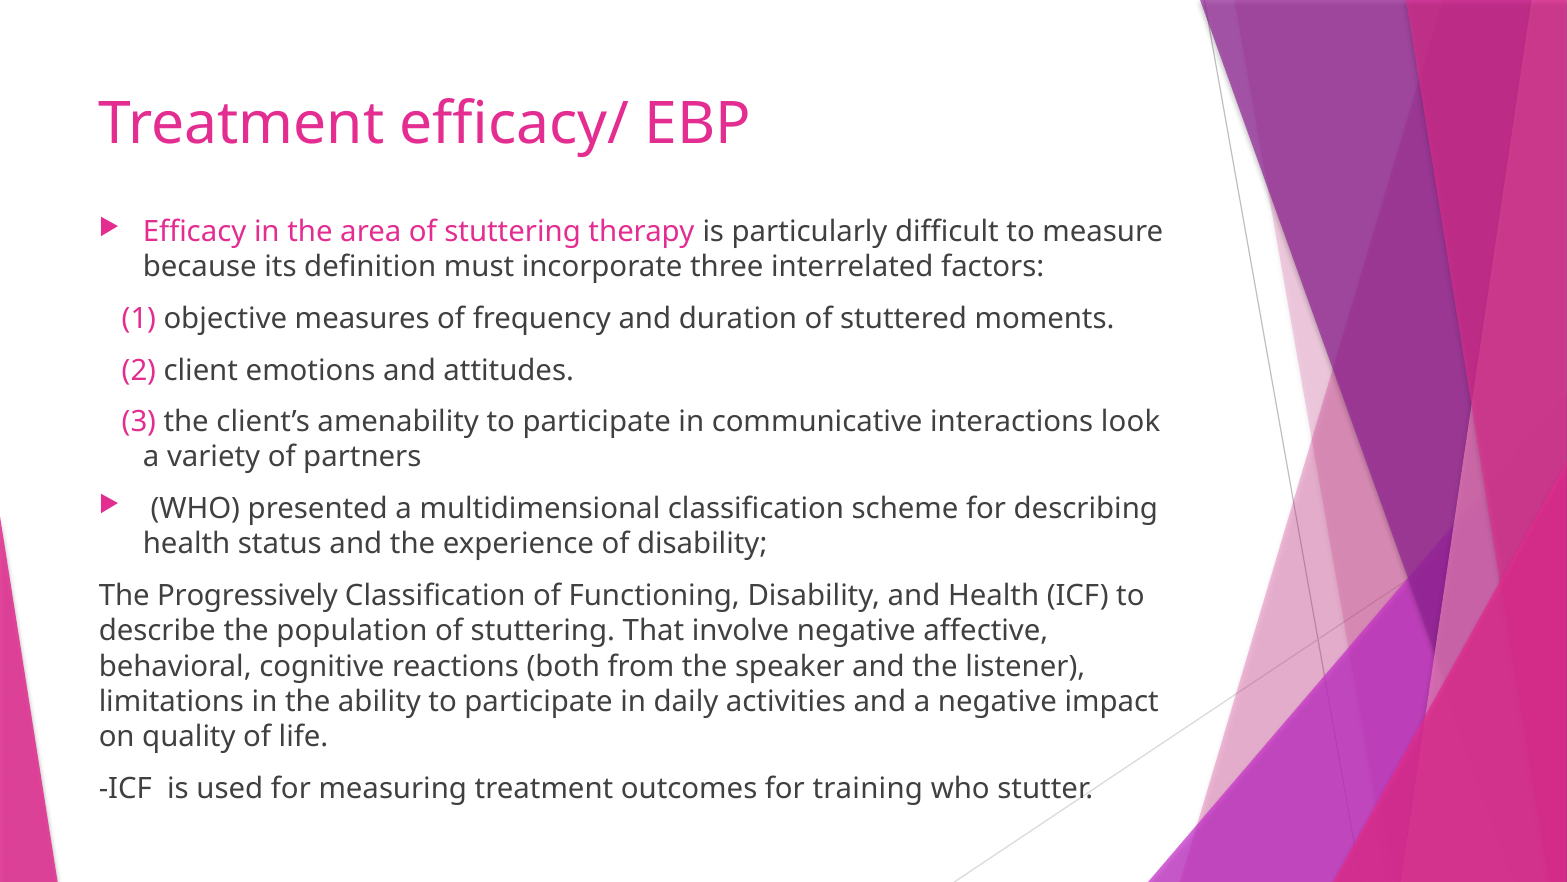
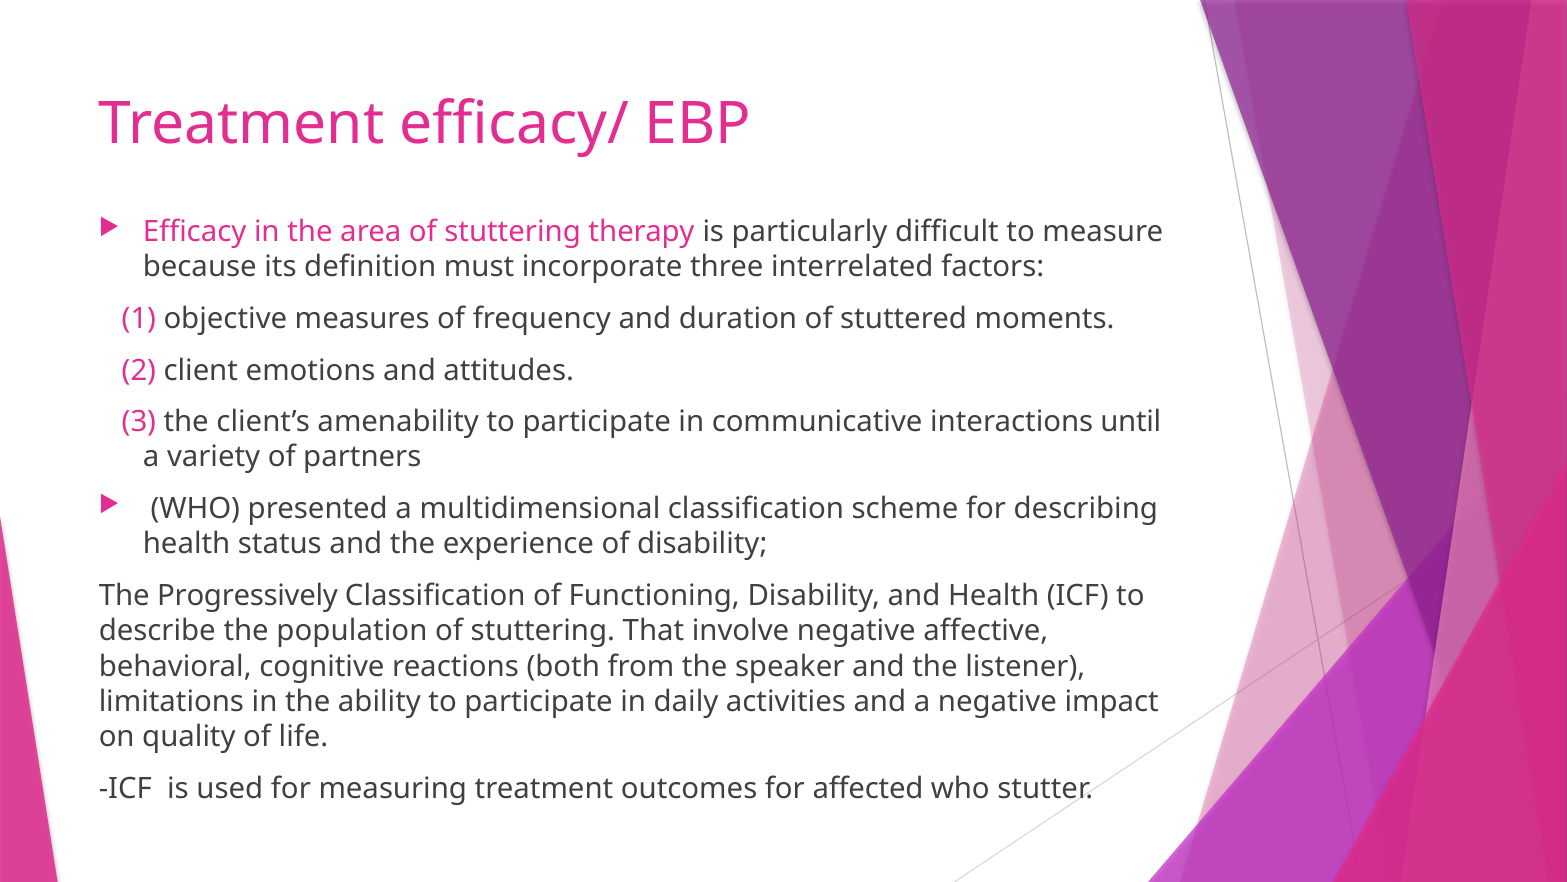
look: look -> until
training: training -> affected
